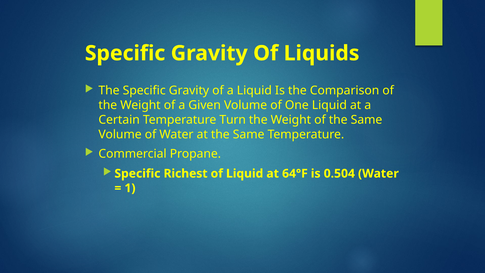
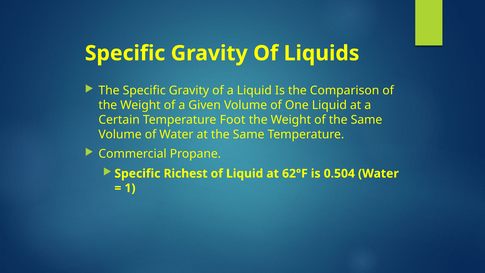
Turn: Turn -> Foot
64°F: 64°F -> 62°F
